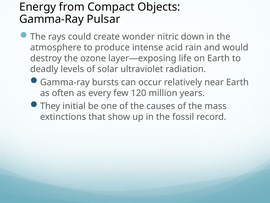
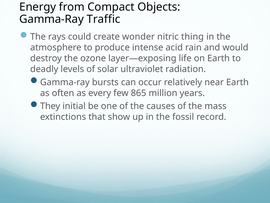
Pulsar: Pulsar -> Traffic
down: down -> thing
120: 120 -> 865
